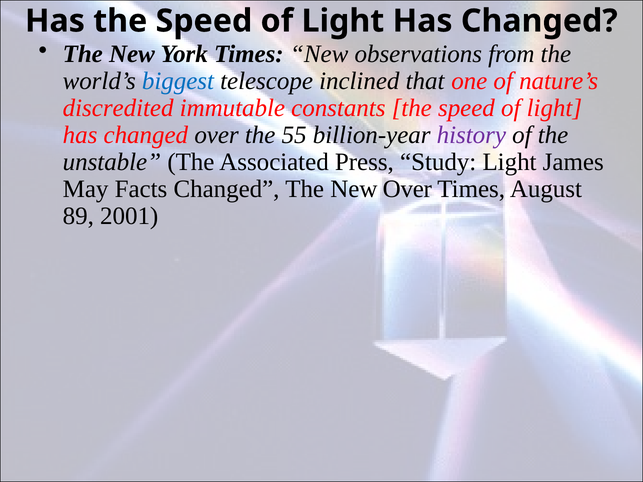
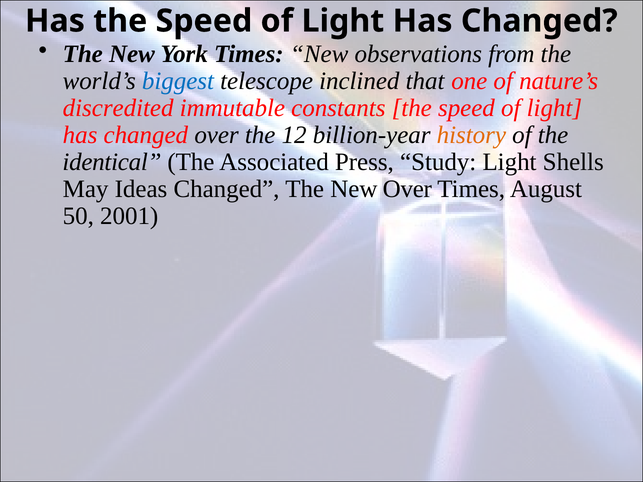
55: 55 -> 12
history colour: purple -> orange
unstable: unstable -> identical
James: James -> Shells
Facts: Facts -> Ideas
89: 89 -> 50
